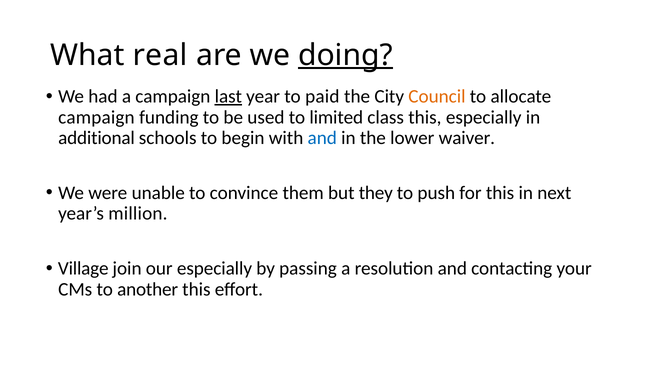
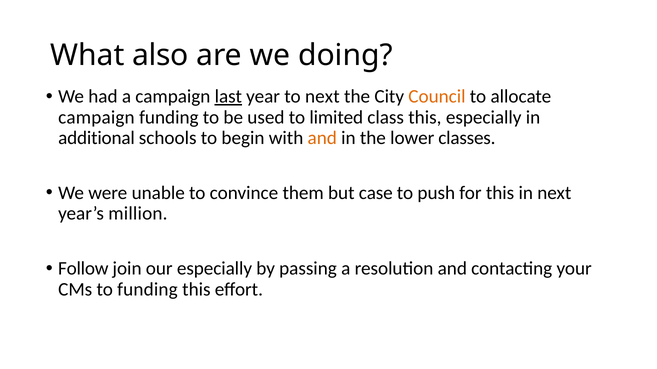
real: real -> also
doing underline: present -> none
to paid: paid -> next
and at (322, 138) colour: blue -> orange
waiver: waiver -> classes
they: they -> case
Village: Village -> Follow
to another: another -> funding
